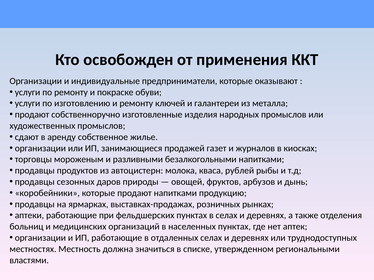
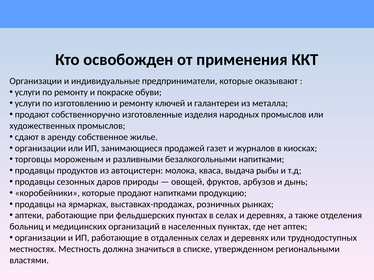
рублей: рублей -> выдача
